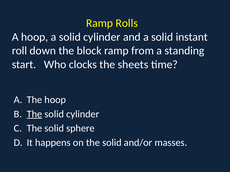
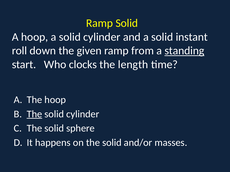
Ramp Rolls: Rolls -> Solid
block: block -> given
standing underline: none -> present
sheets: sheets -> length
